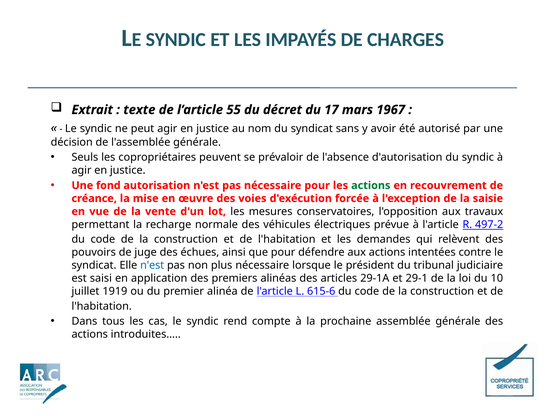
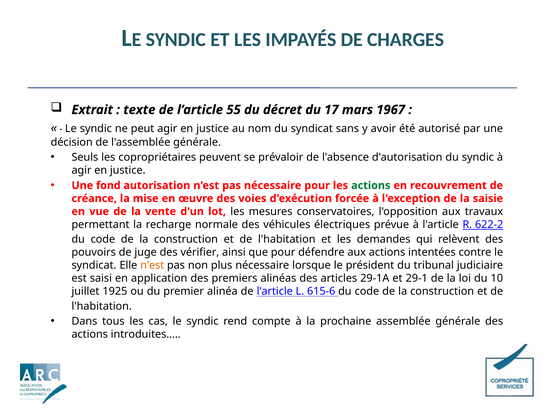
497-2: 497-2 -> 622-2
échues: échues -> vérifier
n'est at (152, 265) colour: blue -> orange
1919: 1919 -> 1925
